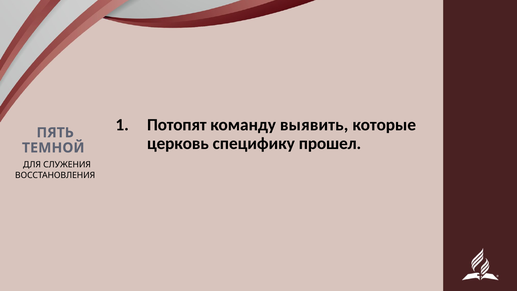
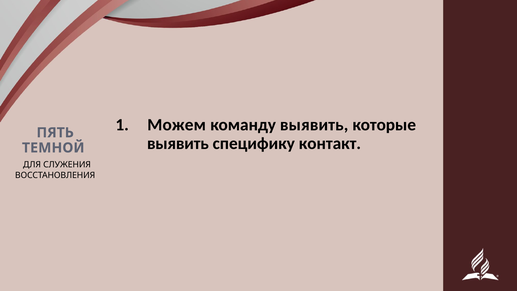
Потопят: Потопят -> Можем
церковь at (178, 143): церковь -> выявить
прошел: прошел -> контакт
